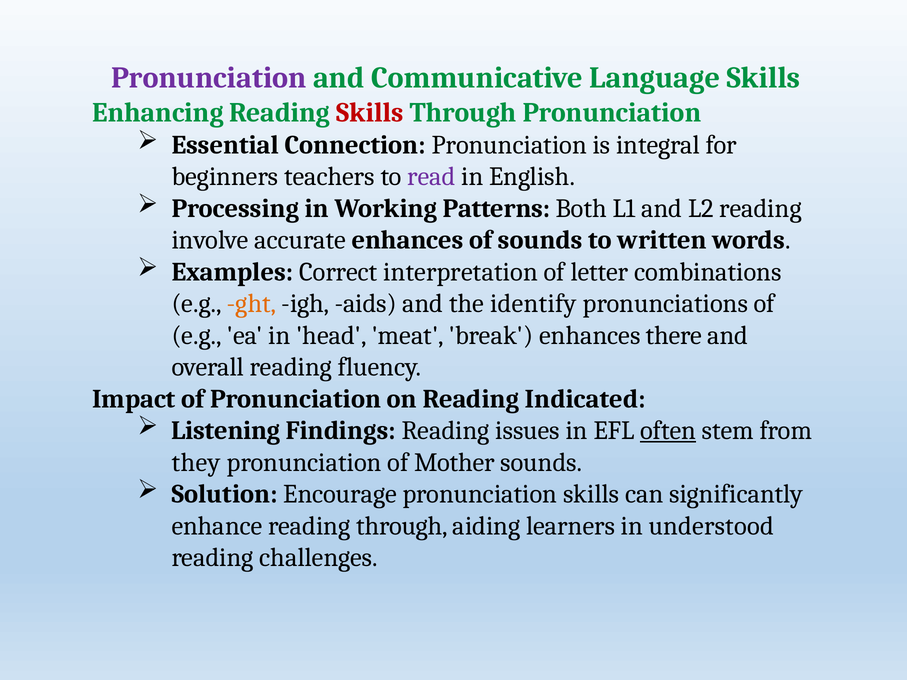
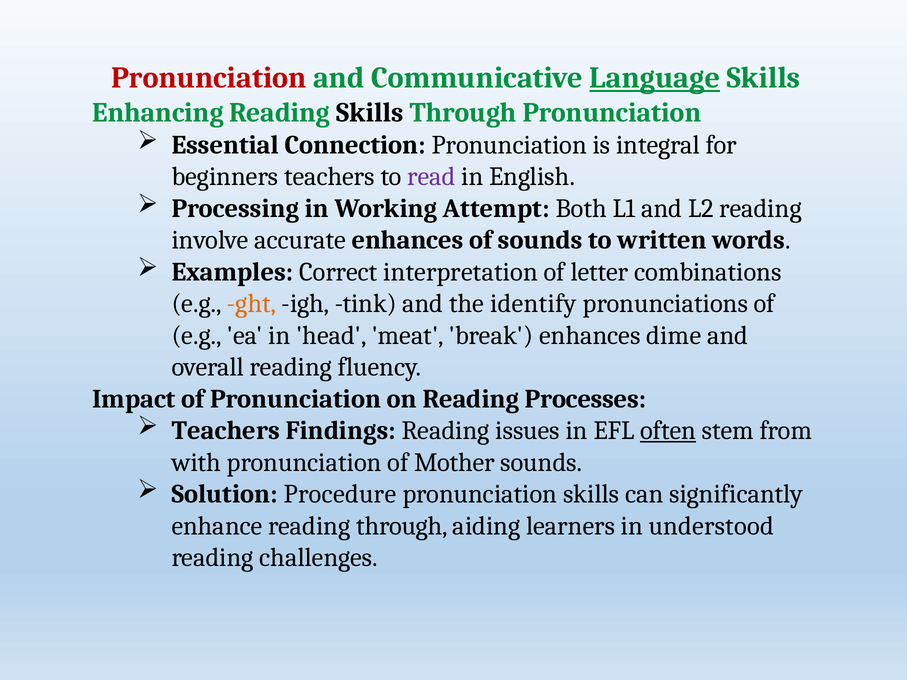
Pronunciation at (209, 78) colour: purple -> red
Language underline: none -> present
Skills at (370, 113) colour: red -> black
Patterns: Patterns -> Attempt
aids: aids -> tink
there: there -> dime
Indicated: Indicated -> Processes
Listening at (226, 431): Listening -> Teachers
they: they -> with
Encourage: Encourage -> Procedure
